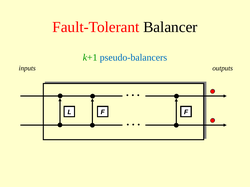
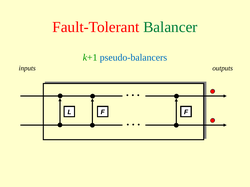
Balancer colour: black -> green
